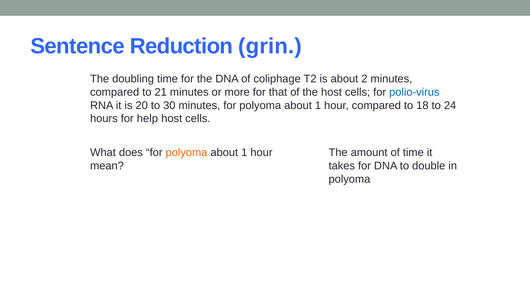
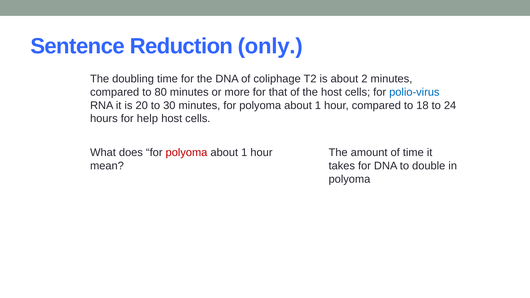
grin: grin -> only
21: 21 -> 80
polyoma at (186, 153) colour: orange -> red
